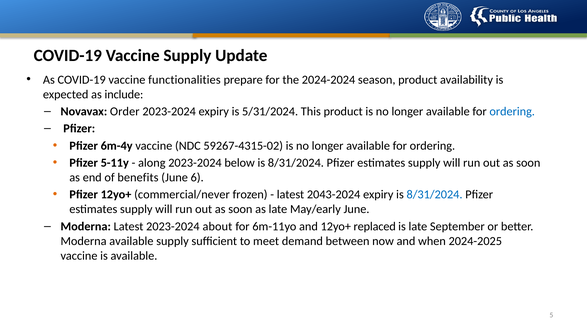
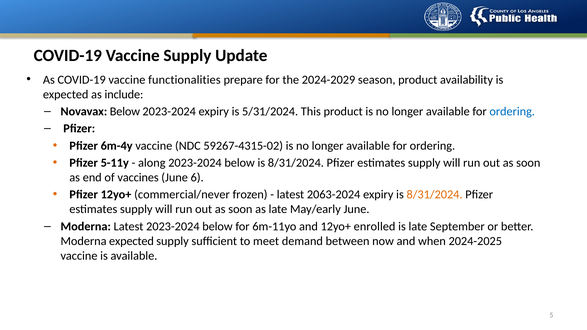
2024-2024: 2024-2024 -> 2024-2029
Novavax Order: Order -> Below
benefits: benefits -> vaccines
2043-2024: 2043-2024 -> 2063-2024
8/31/2024 at (435, 195) colour: blue -> orange
Latest 2023-2024 about: about -> below
replaced: replaced -> enrolled
Moderna available: available -> expected
